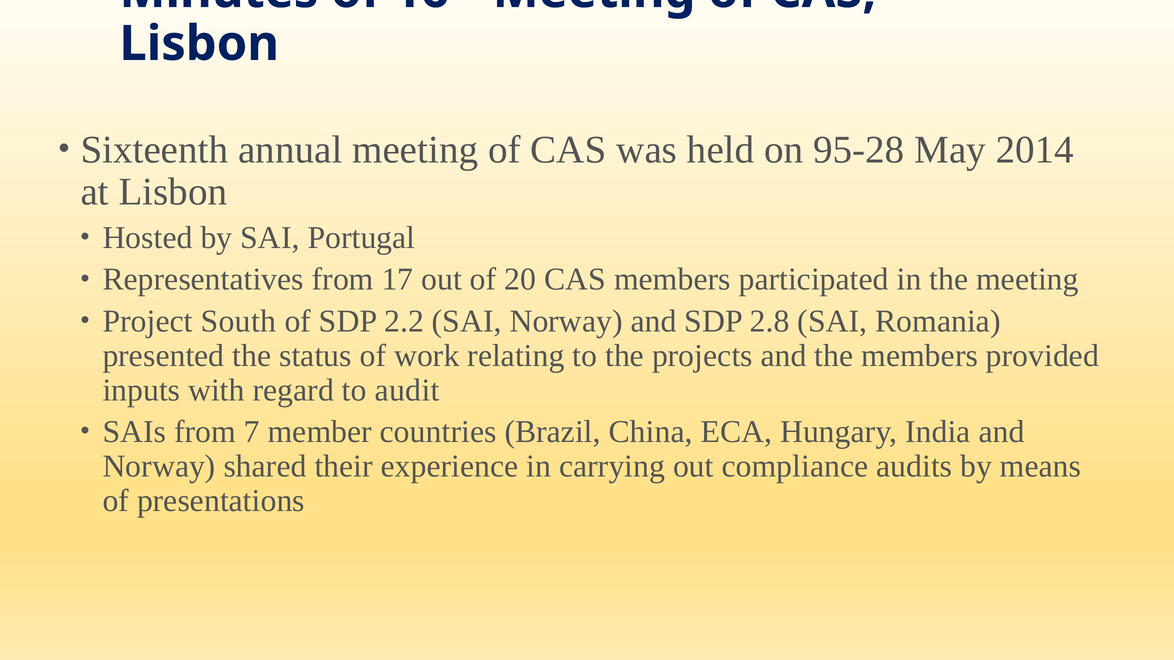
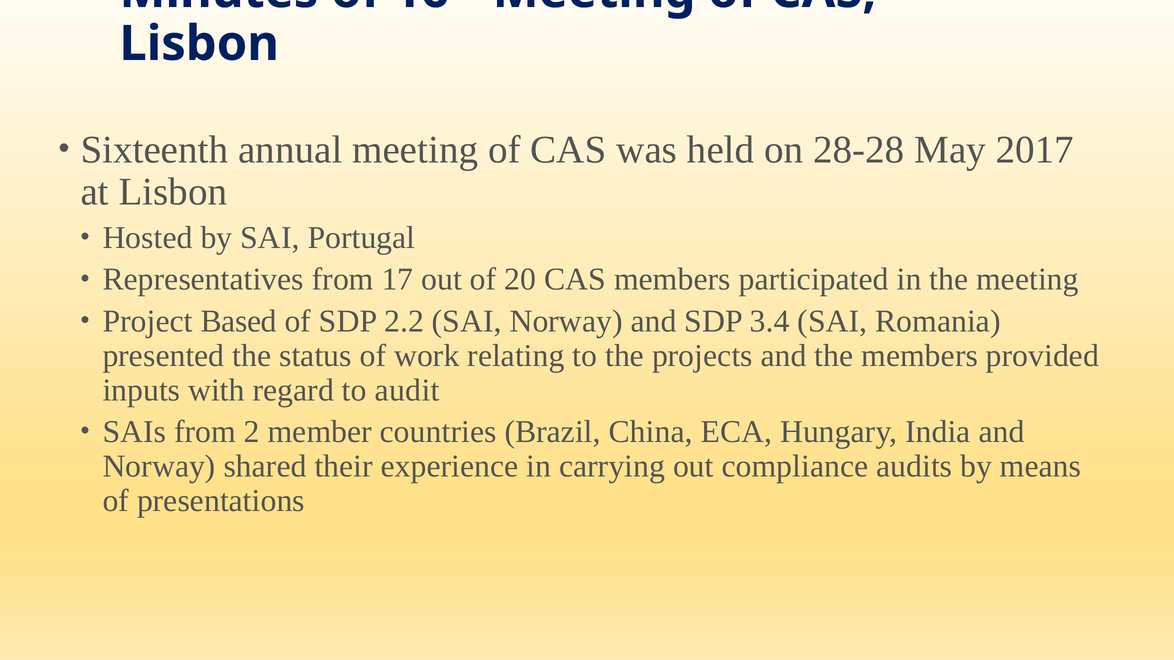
95-28: 95-28 -> 28-28
2014: 2014 -> 2017
South: South -> Based
2.8: 2.8 -> 3.4
7: 7 -> 2
